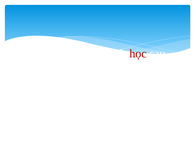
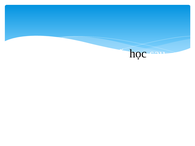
học colour: red -> black
